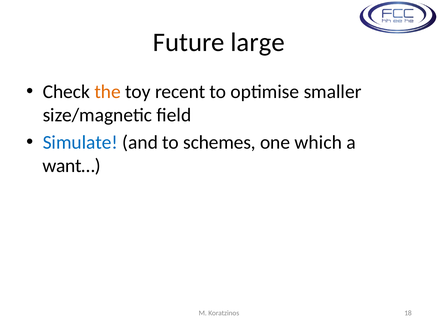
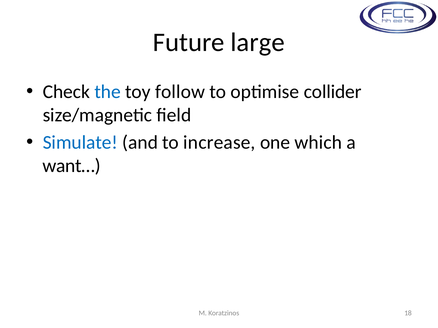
the colour: orange -> blue
recent: recent -> follow
smaller: smaller -> collider
schemes: schemes -> increase
